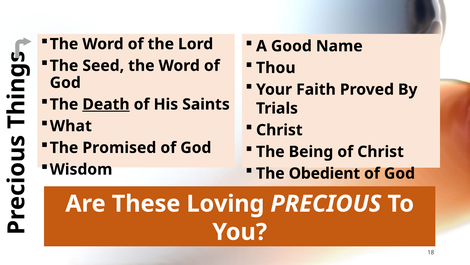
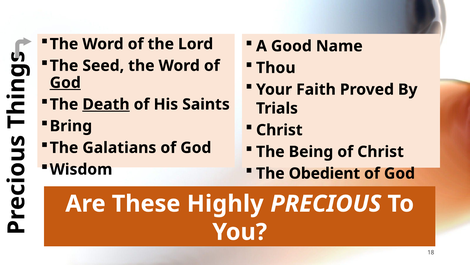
God at (65, 82) underline: none -> present
What: What -> Bring
Promised: Promised -> Galatians
Loving: Loving -> Highly
